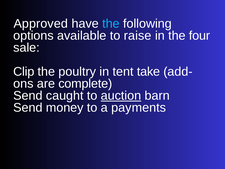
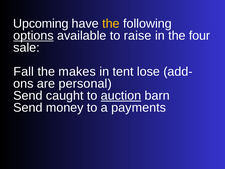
Approved: Approved -> Upcoming
the at (111, 24) colour: light blue -> yellow
options underline: none -> present
Clip: Clip -> Fall
poultry: poultry -> makes
take: take -> lose
complete: complete -> personal
